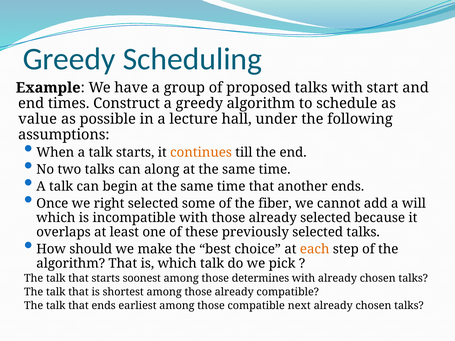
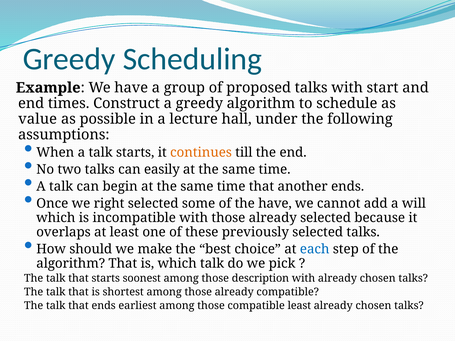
along: along -> easily
the fiber: fiber -> have
each colour: orange -> blue
determines: determines -> description
compatible next: next -> least
